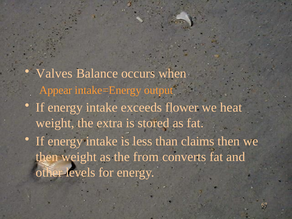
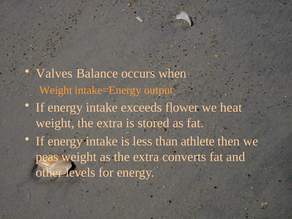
Appear at (56, 90): Appear -> Weight
claims: claims -> athlete
then at (47, 157): then -> peas
as the from: from -> extra
